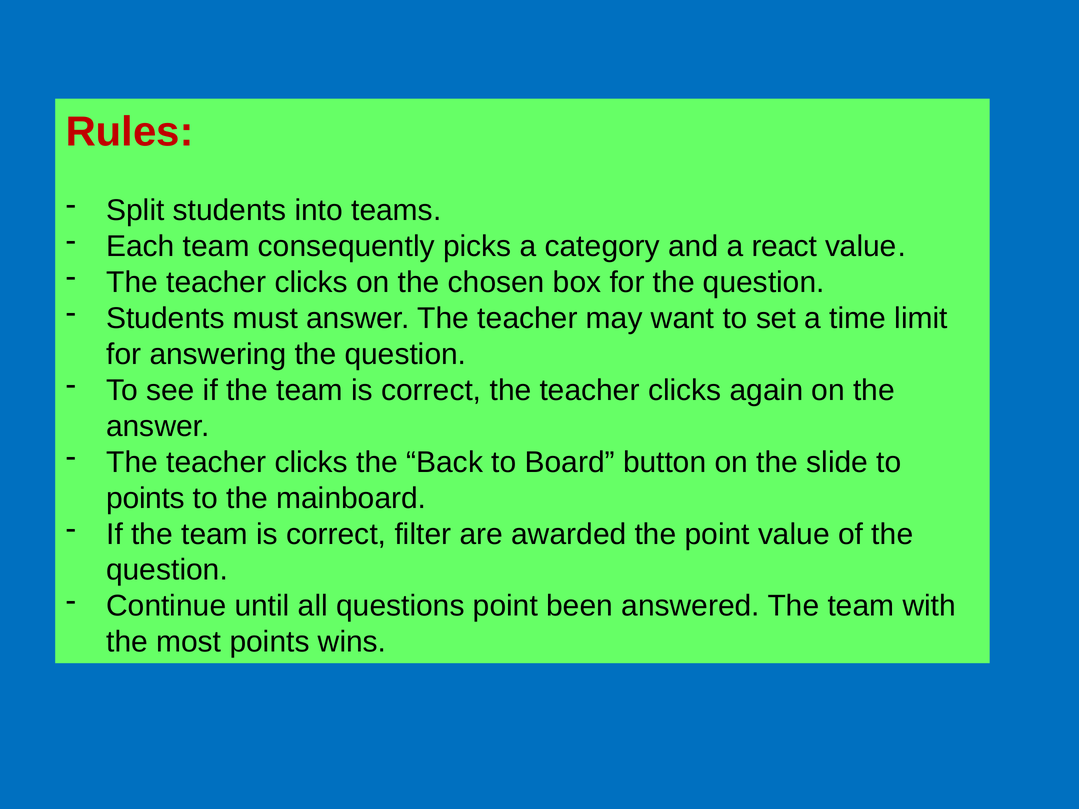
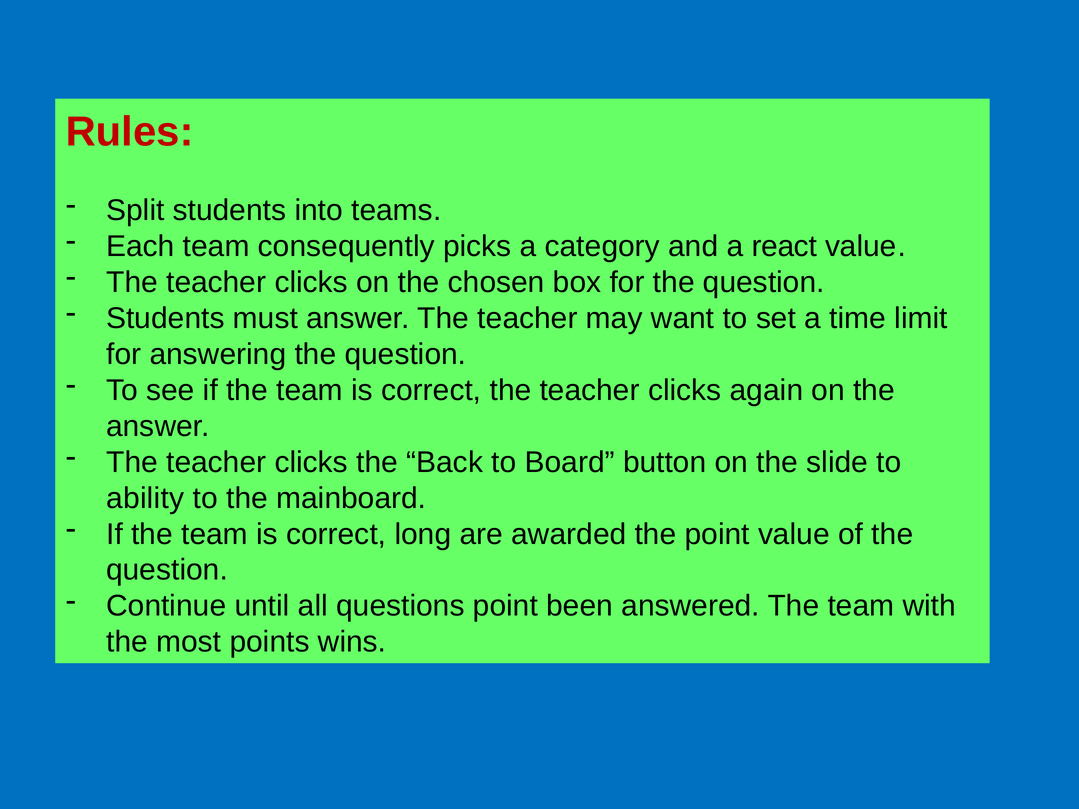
points at (146, 498): points -> ability
filter: filter -> long
